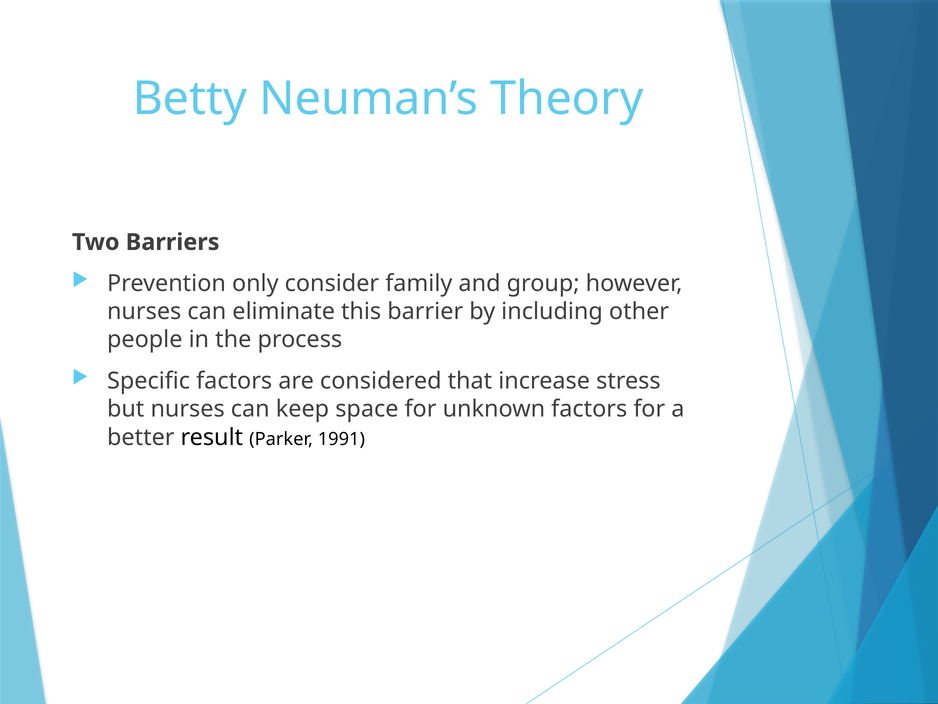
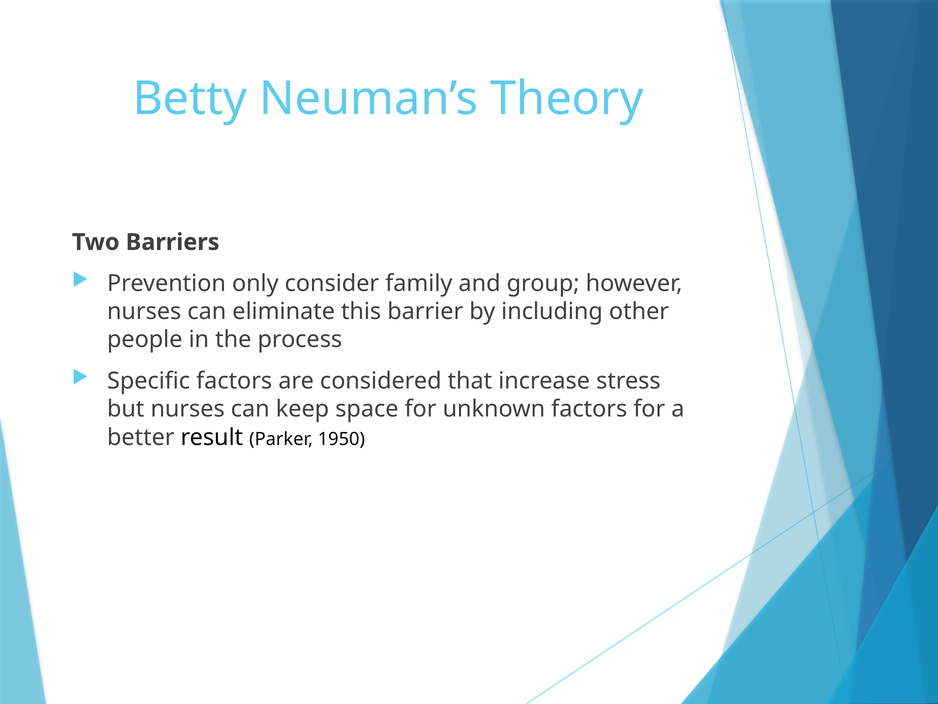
1991: 1991 -> 1950
